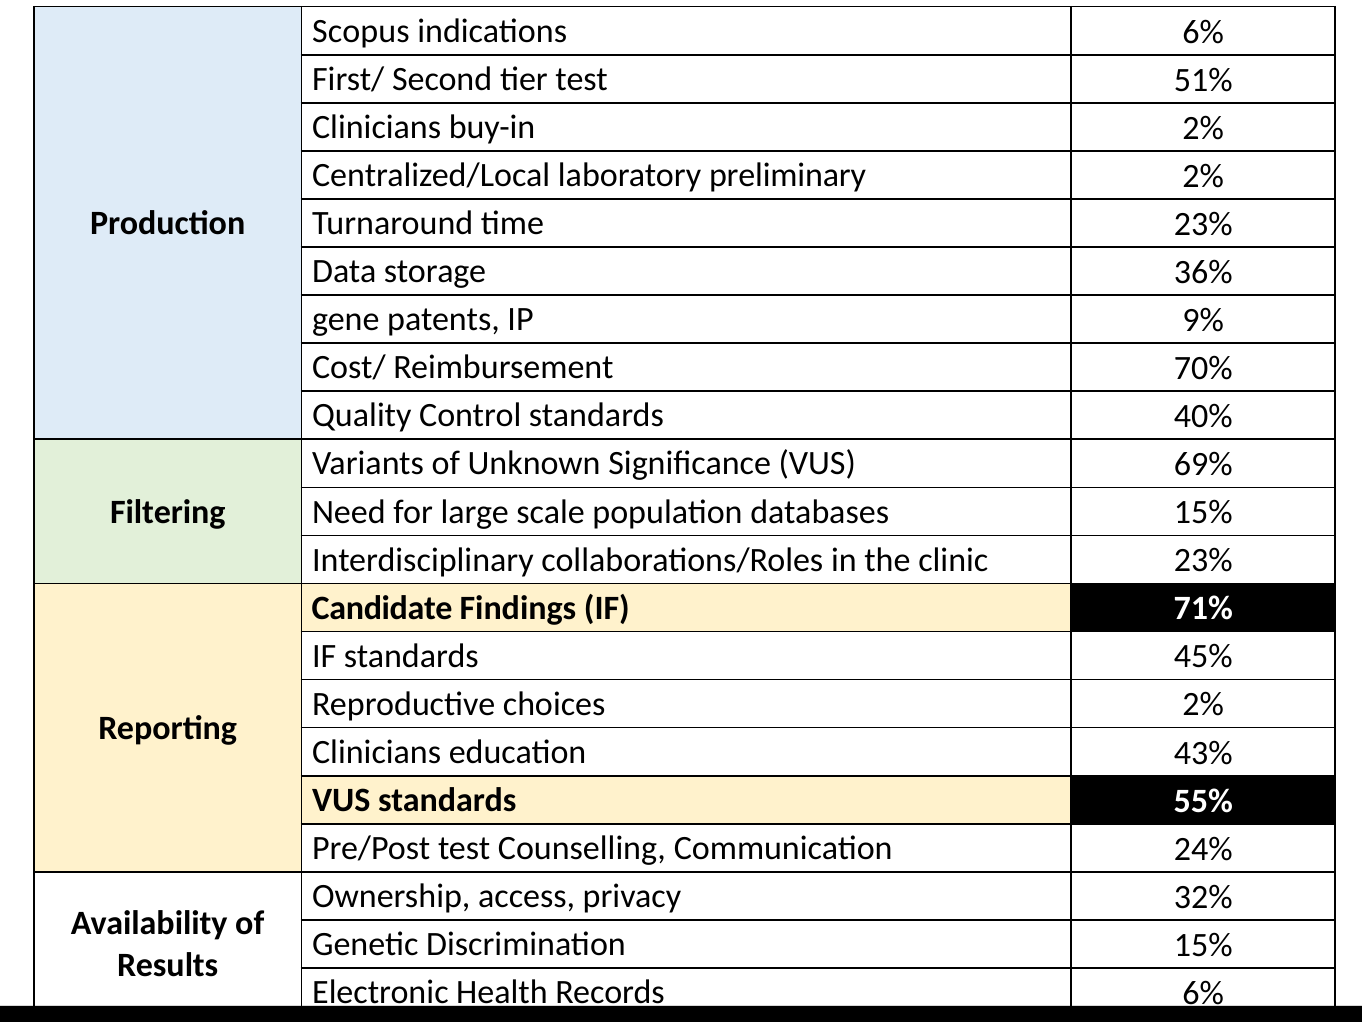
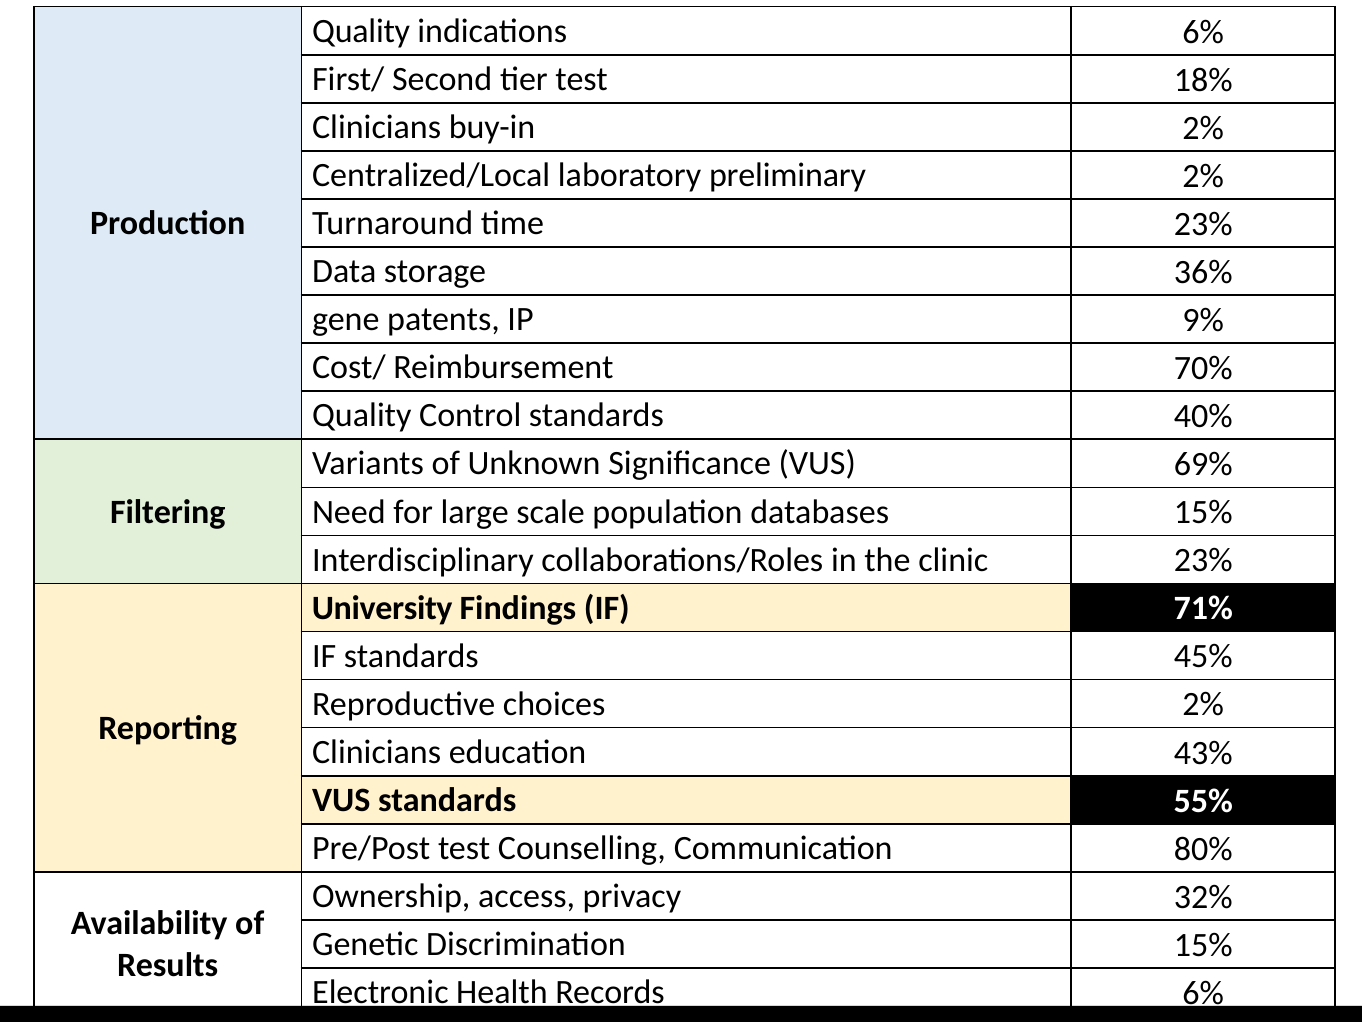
Scopus at (361, 31): Scopus -> Quality
51%: 51% -> 18%
Candidate: Candidate -> University
24%: 24% -> 80%
